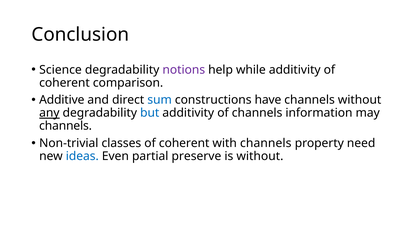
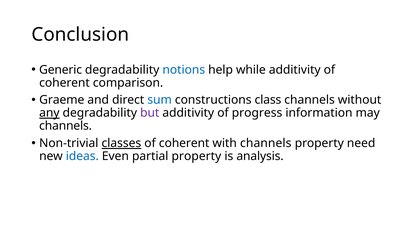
Science: Science -> Generic
notions colour: purple -> blue
Additive: Additive -> Graeme
have: have -> class
but colour: blue -> purple
of channels: channels -> progress
classes underline: none -> present
partial preserve: preserve -> property
is without: without -> analysis
